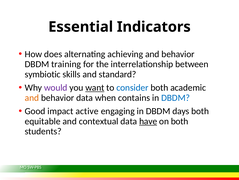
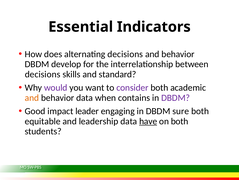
alternating achieving: achieving -> decisions
training: training -> develop
symbiotic at (43, 74): symbiotic -> decisions
want underline: present -> none
consider colour: blue -> purple
DBDM at (176, 97) colour: blue -> purple
active: active -> leader
days: days -> sure
contextual: contextual -> leadership
